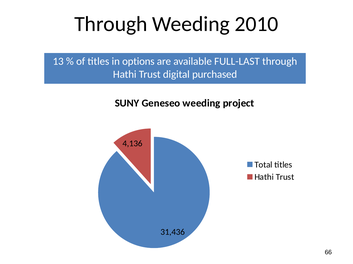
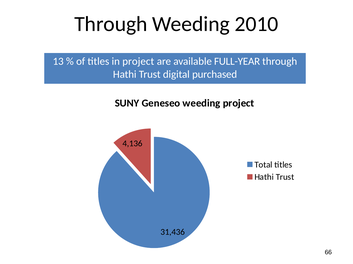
in options: options -> project
FULL-LAST: FULL-LAST -> FULL-YEAR
